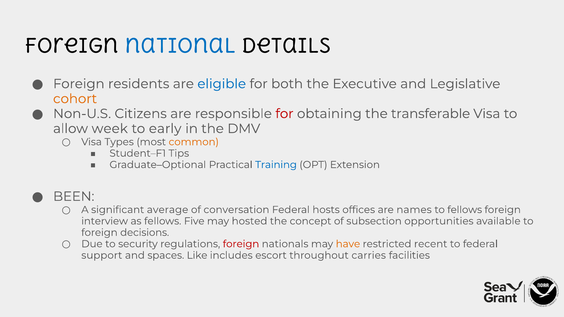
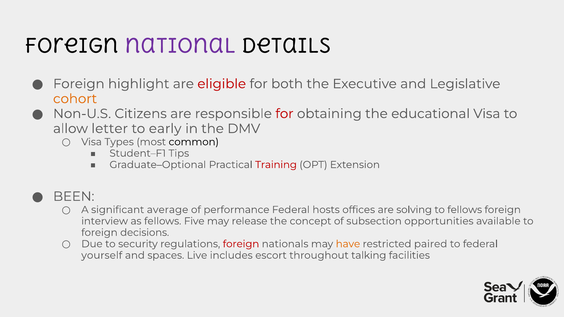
national colour: blue -> purple
residents: residents -> highlight
eligible colour: blue -> red
transferable: transferable -> educational
week: week -> letter
common colour: orange -> black
Training colour: blue -> red
conversation: conversation -> performance
names: names -> solving
hosted: hosted -> release
recent: recent -> paired
support: support -> yourself
Like: Like -> Live
carries: carries -> talking
